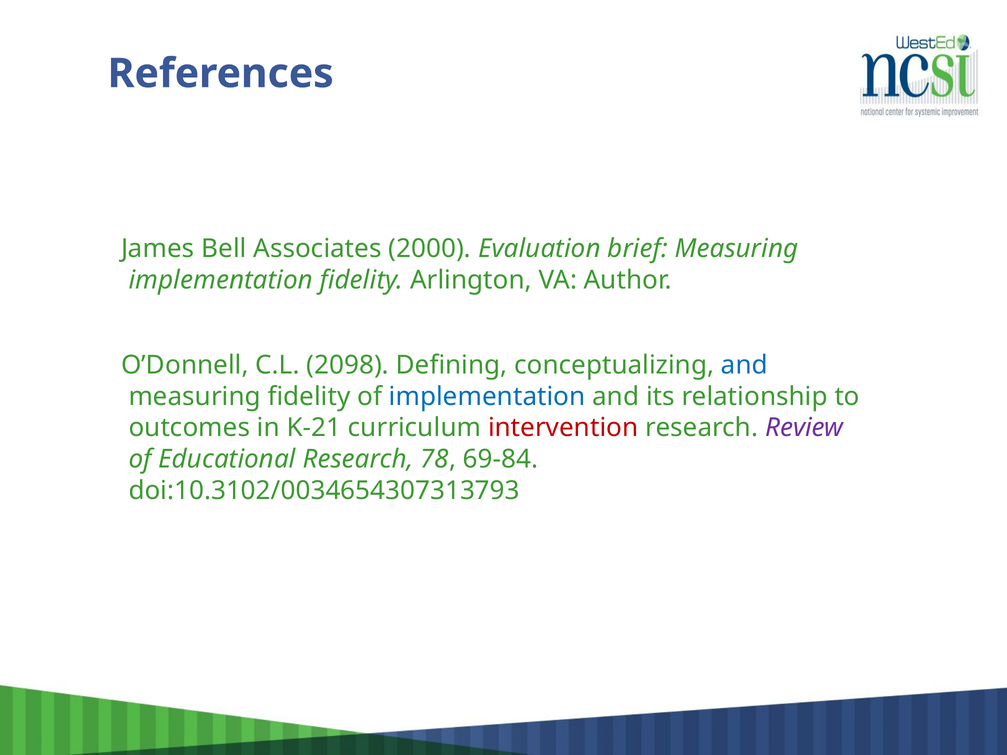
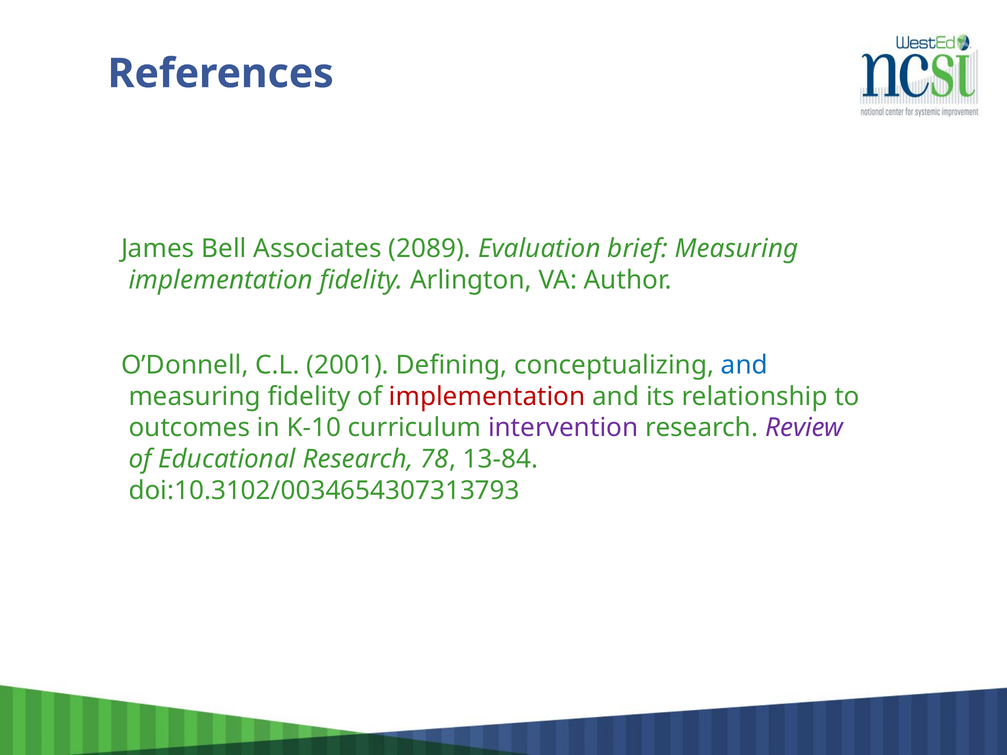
2000: 2000 -> 2089
2098: 2098 -> 2001
implementation at (487, 397) colour: blue -> red
K-21: K-21 -> K-10
intervention colour: red -> purple
69-84: 69-84 -> 13-84
